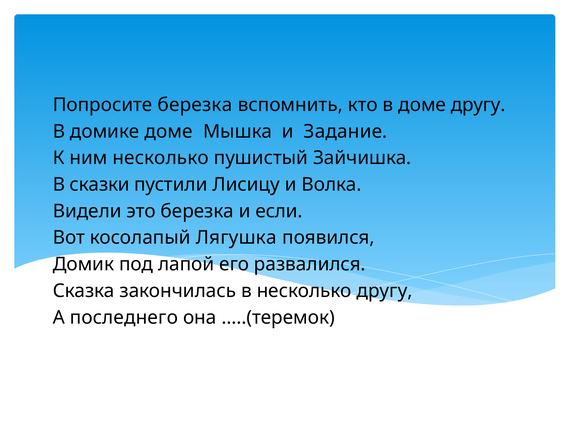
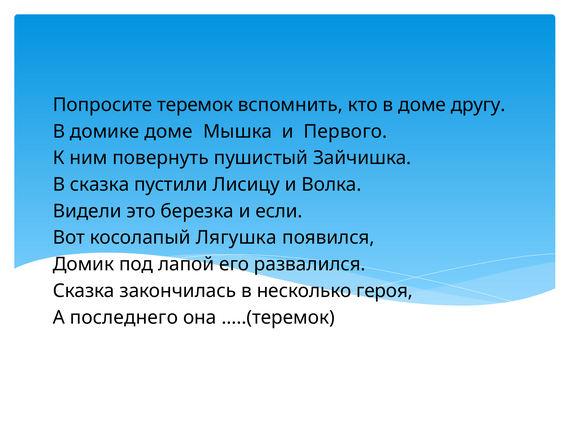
Попросите березка: березка -> теремок
Задание: Задание -> Первого
ним несколько: несколько -> повернуть
В сказки: сказки -> сказка
несколько другу: другу -> героя
